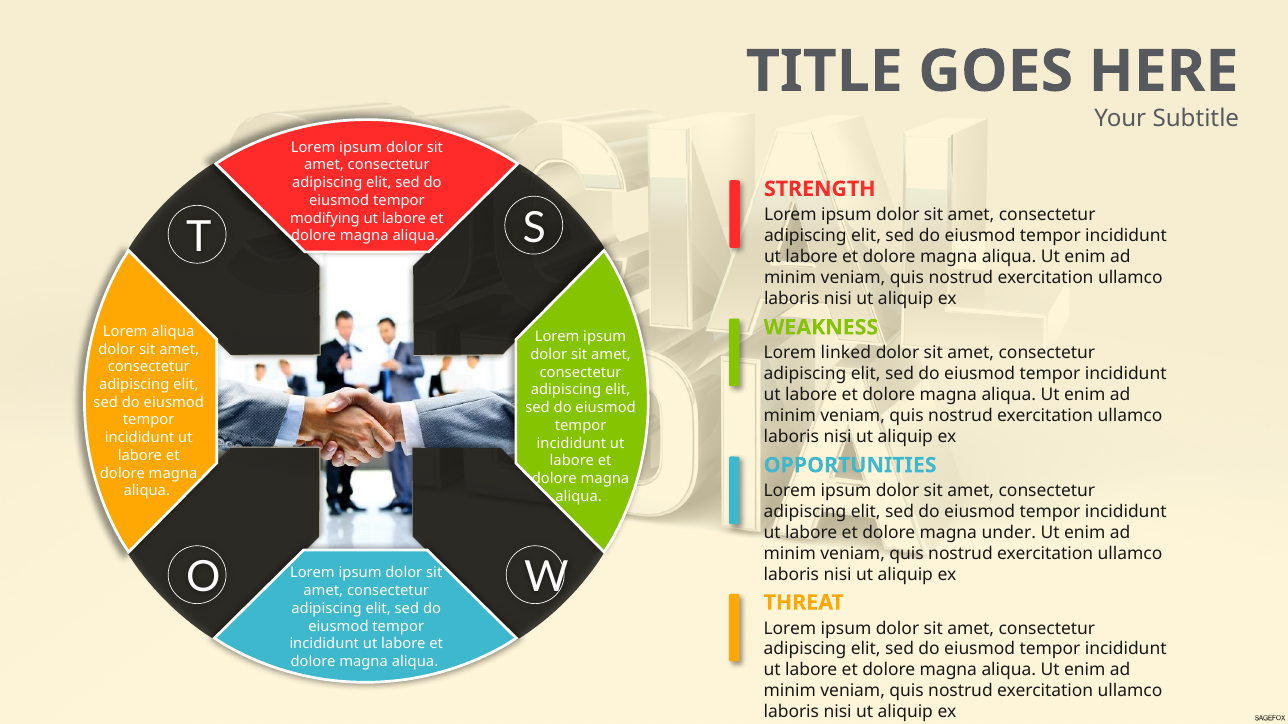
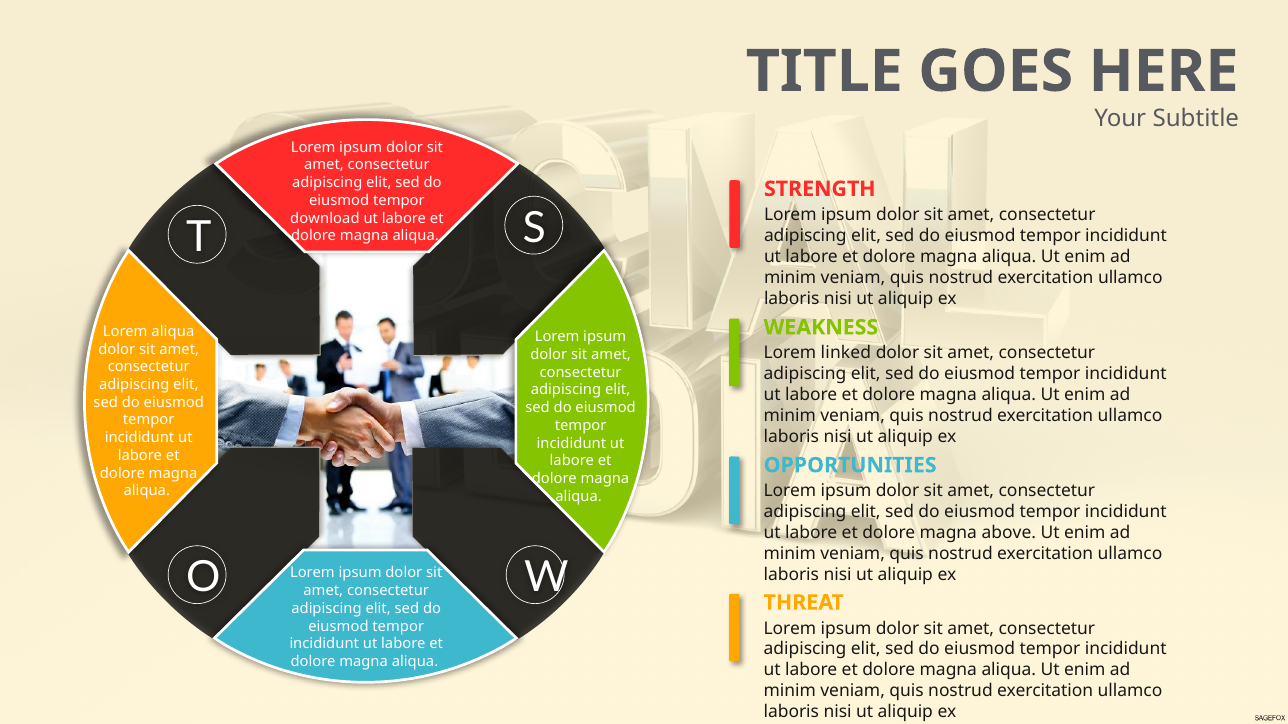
modifying: modifying -> download
under: under -> above
